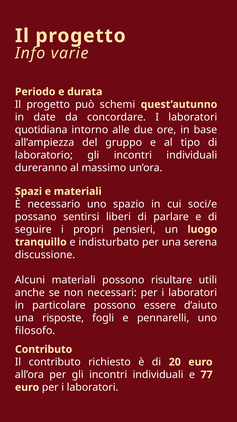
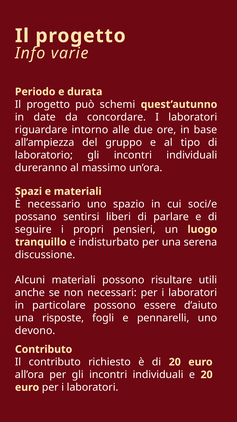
quotidiana: quotidiana -> riguardare
filosofo: filosofo -> devono
e 77: 77 -> 20
